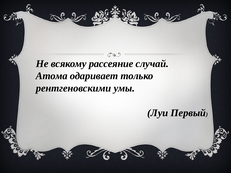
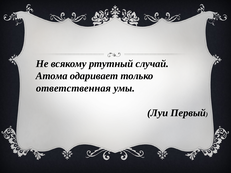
рассеяние: рассеяние -> ртутный
рентгеновскими: рентгеновскими -> ответственная
